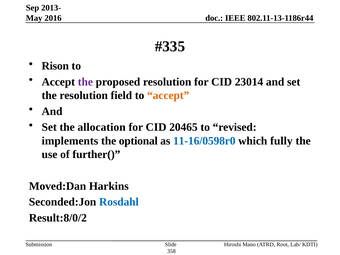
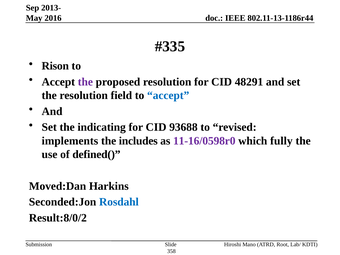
23014: 23014 -> 48291
accept at (168, 95) colour: orange -> blue
allocation: allocation -> indicating
20465: 20465 -> 93688
optional: optional -> includes
11-16/0598r0 colour: blue -> purple
further(: further( -> defined(
